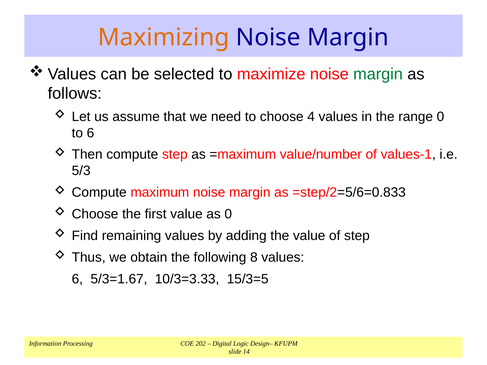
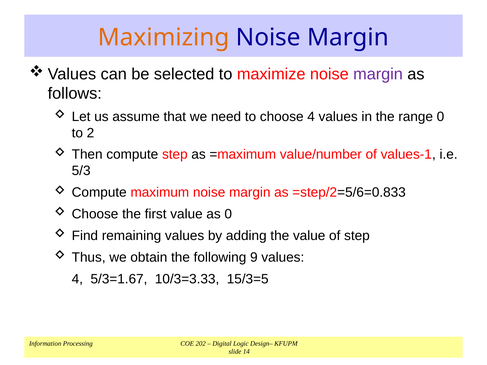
margin at (378, 74) colour: green -> purple
to 6: 6 -> 2
8: 8 -> 9
6 at (77, 279): 6 -> 4
